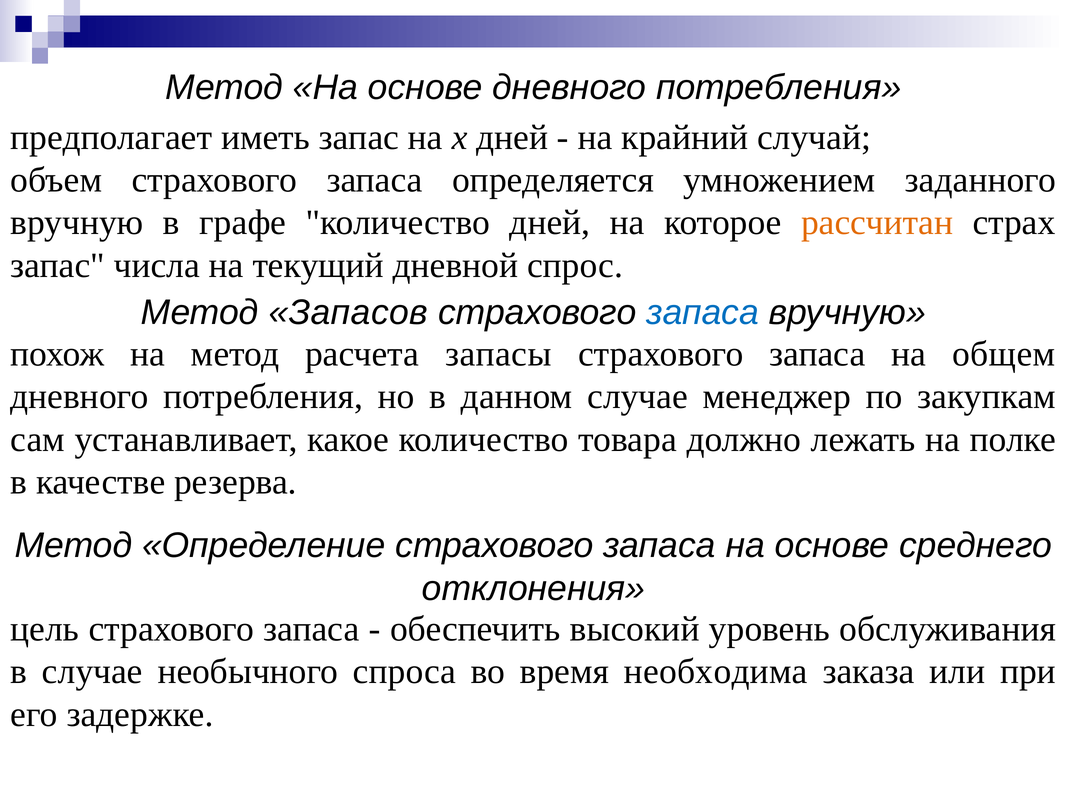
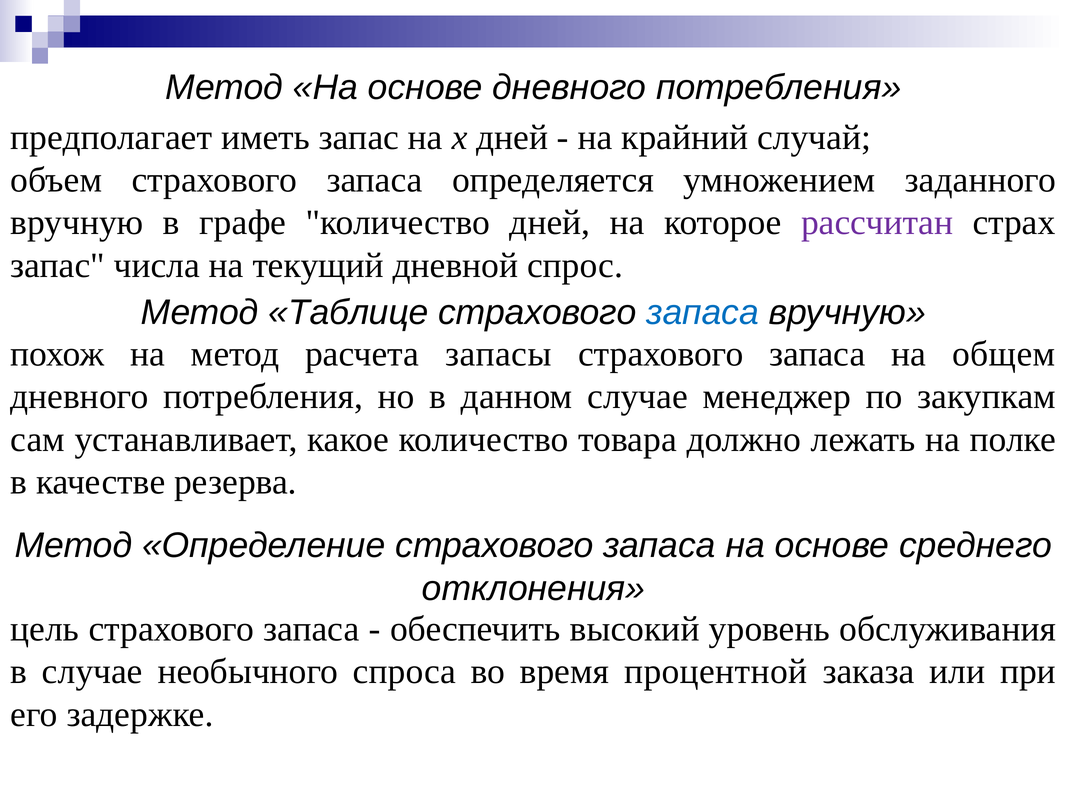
рассчитан colour: orange -> purple
Запасов: Запасов -> Таблице
необходима: необходима -> процентной
